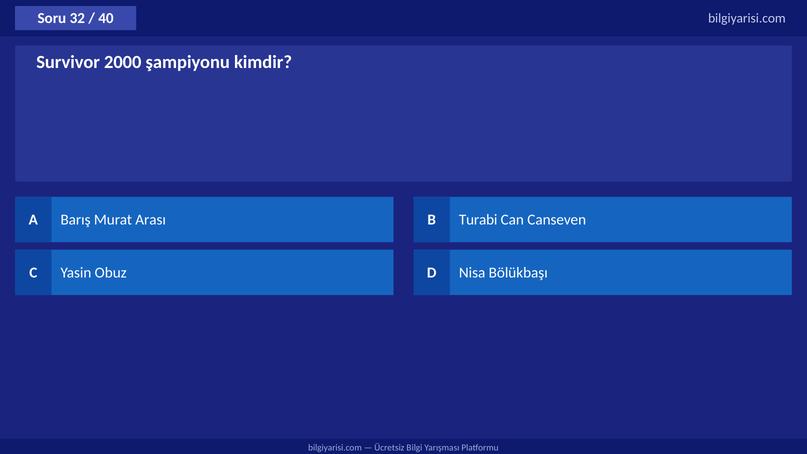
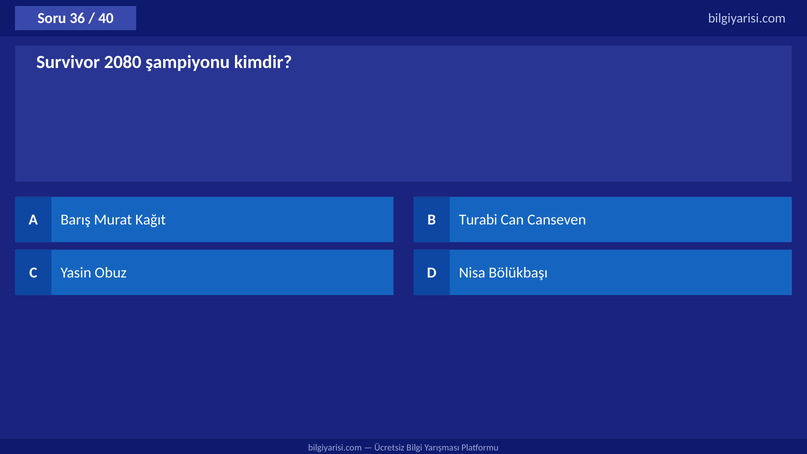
32: 32 -> 36
2000: 2000 -> 2080
Arası: Arası -> Kağıt
